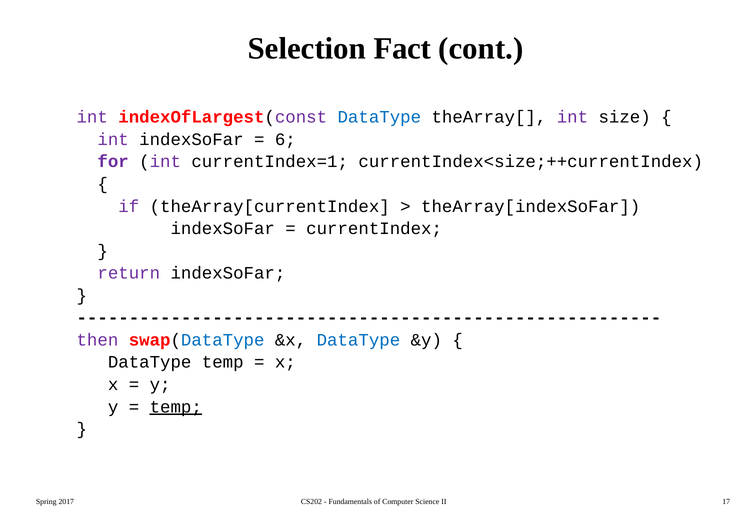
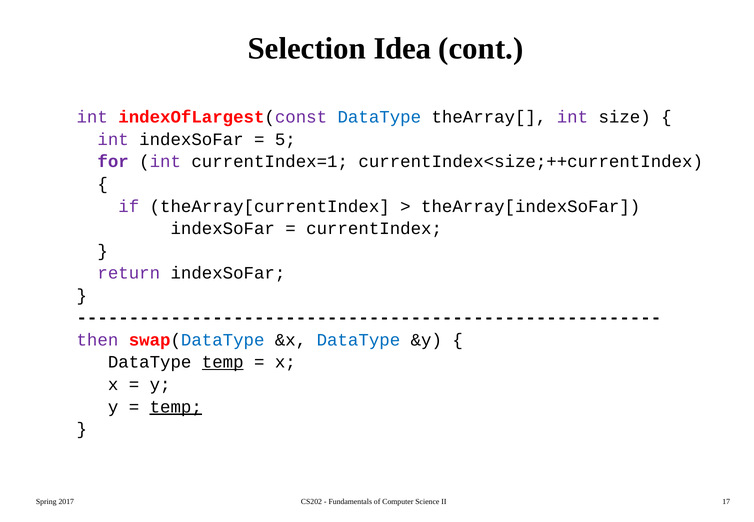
Fact: Fact -> Idea
6: 6 -> 5
temp at (223, 362) underline: none -> present
